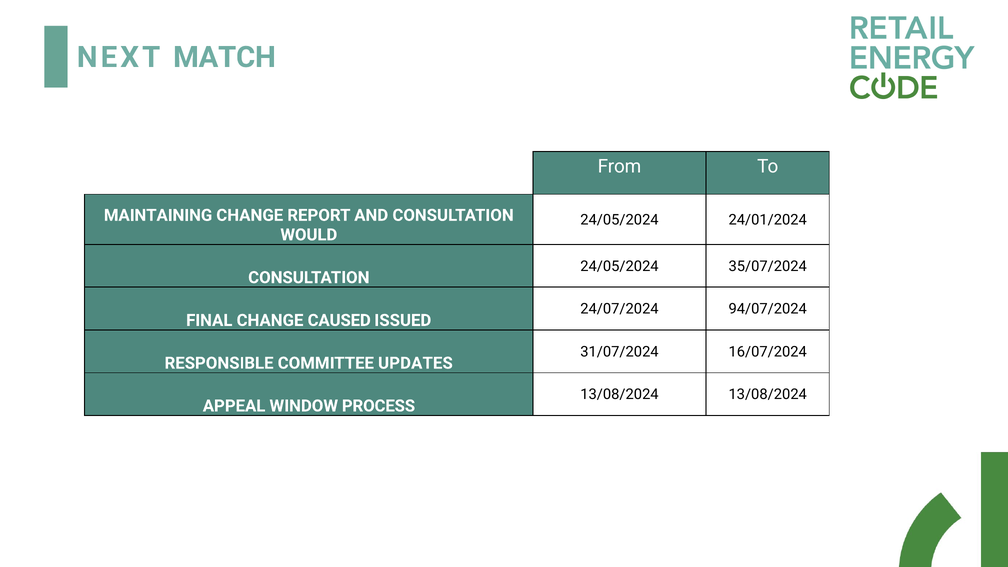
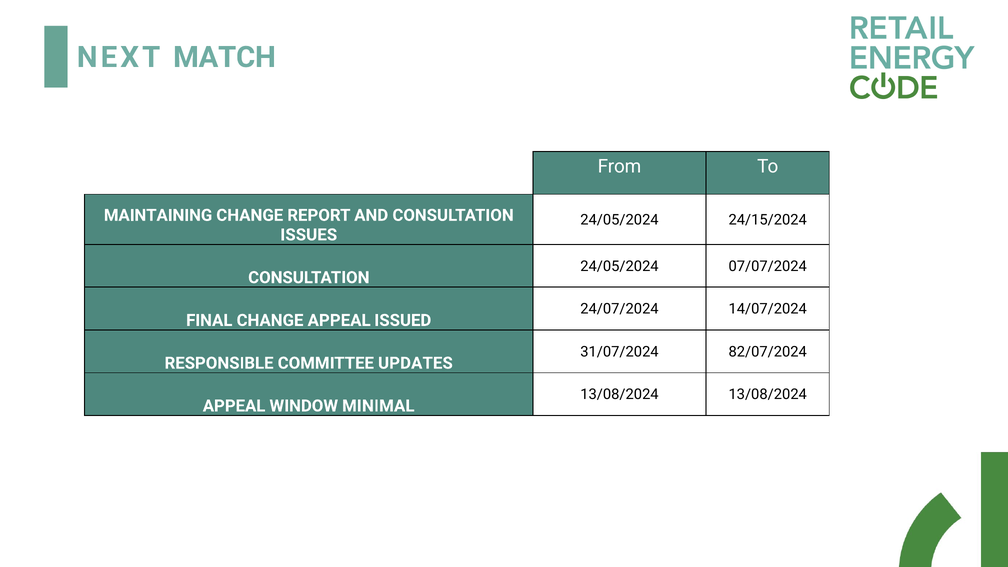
24/01/2024: 24/01/2024 -> 24/15/2024
WOULD: WOULD -> ISSUES
35/07/2024: 35/07/2024 -> 07/07/2024
94/07/2024: 94/07/2024 -> 14/07/2024
CHANGE CAUSED: CAUSED -> APPEAL
16/07/2024: 16/07/2024 -> 82/07/2024
PROCESS: PROCESS -> MINIMAL
